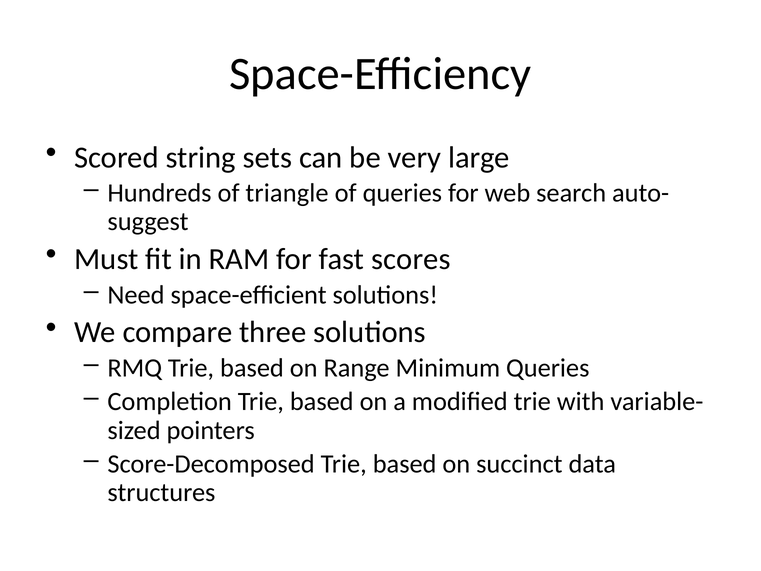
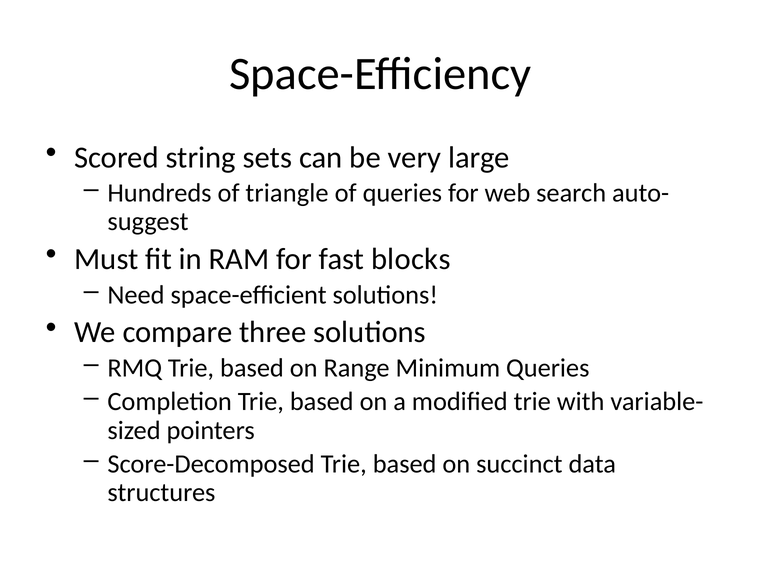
scores: scores -> blocks
